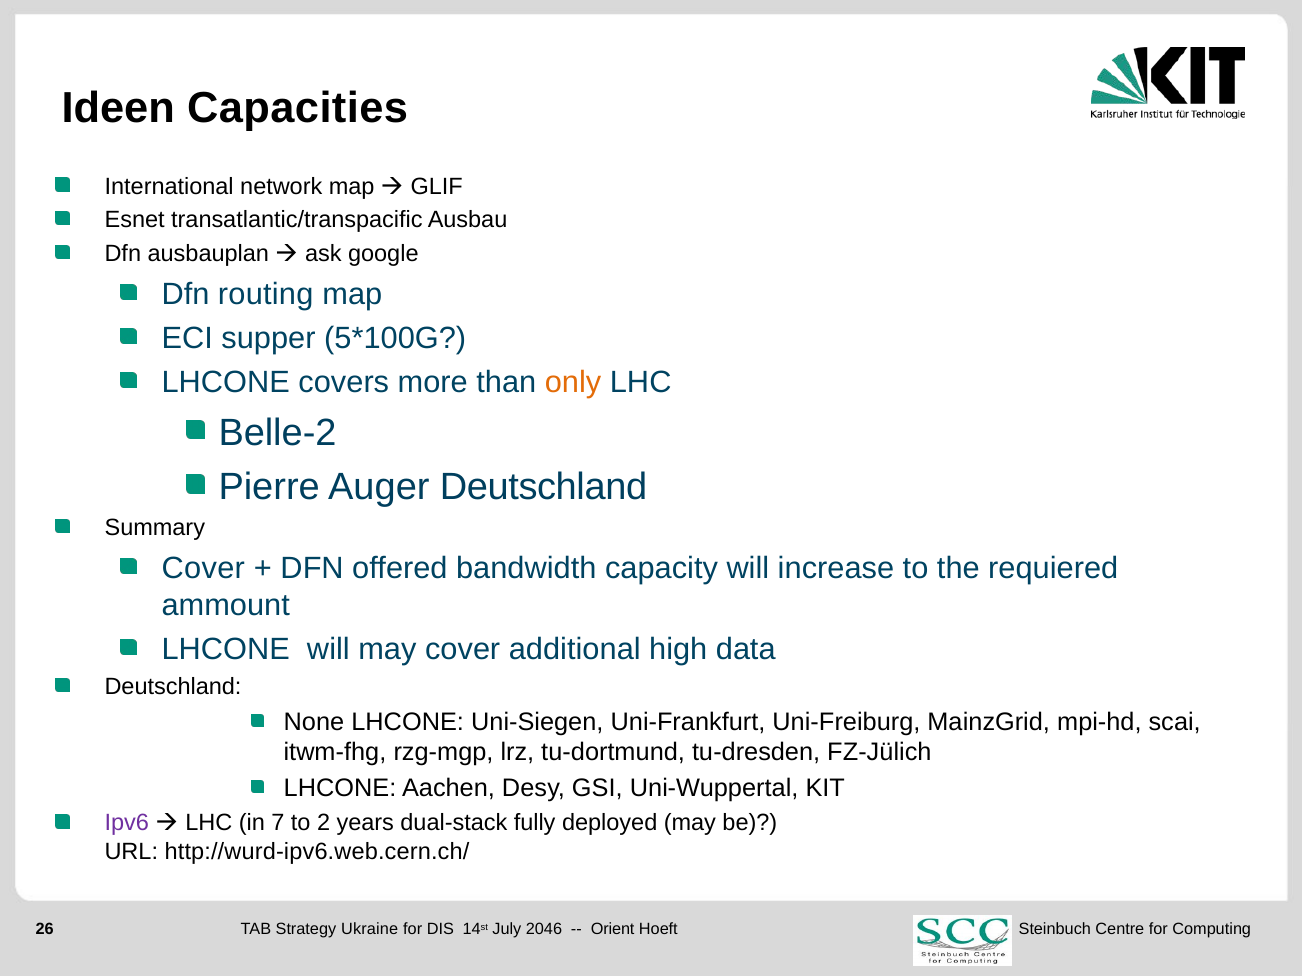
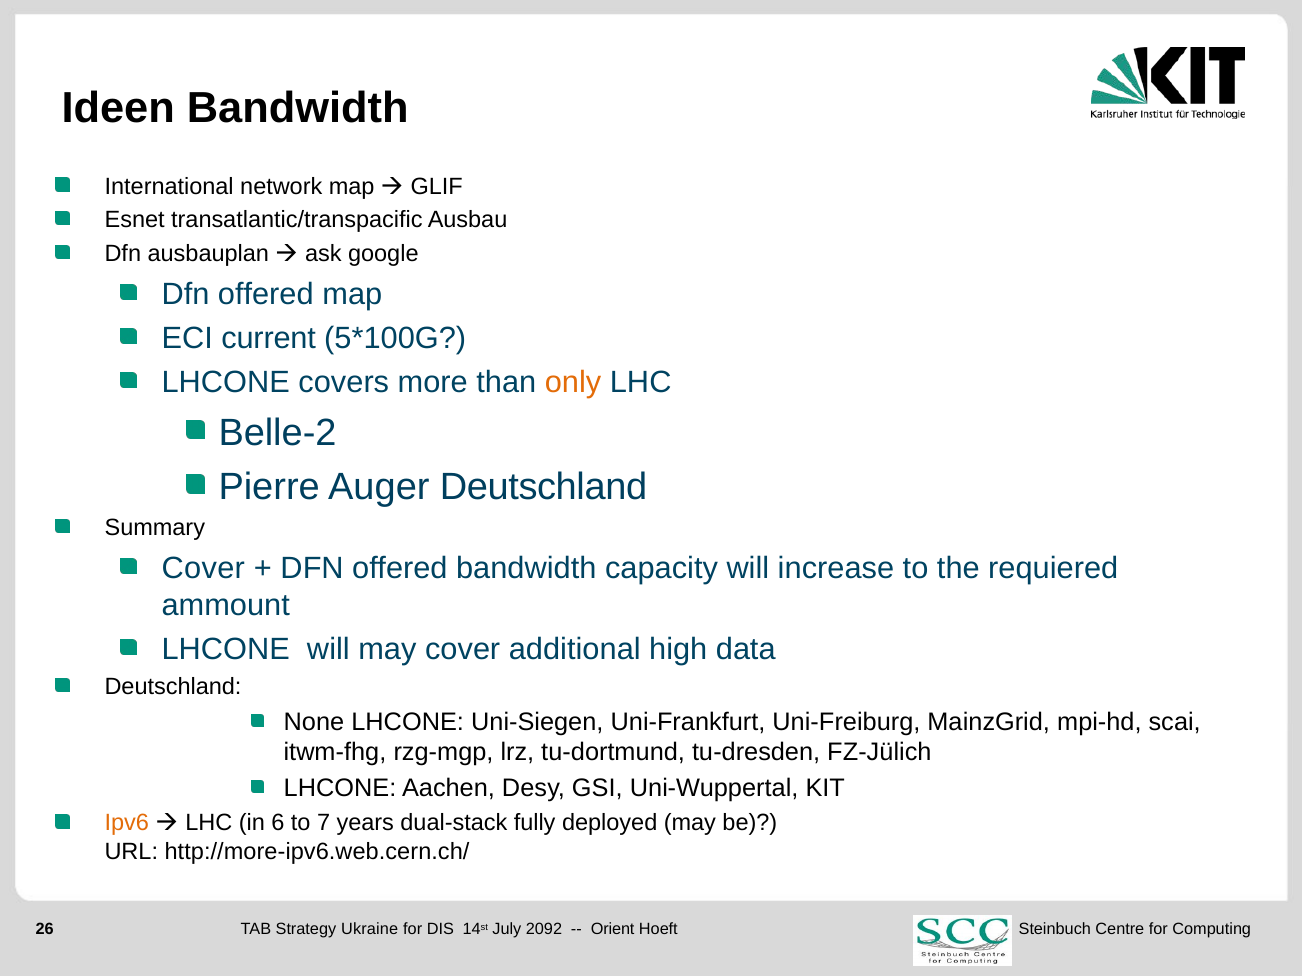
Ideen Capacities: Capacities -> Bandwidth
routing at (266, 294): routing -> offered
supper: supper -> current
Ipv6 colour: purple -> orange
7: 7 -> 6
2: 2 -> 7
http://wurd-ipv6.web.cern.ch/: http://wurd-ipv6.web.cern.ch/ -> http://more-ipv6.web.cern.ch/
2046: 2046 -> 2092
